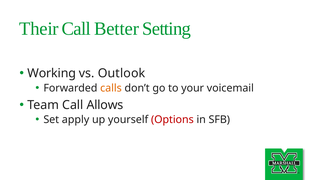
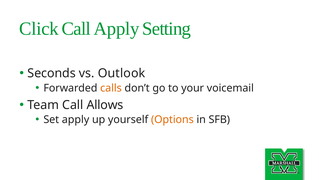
Their: Their -> Click
Call Better: Better -> Apply
Working: Working -> Seconds
Options colour: red -> orange
